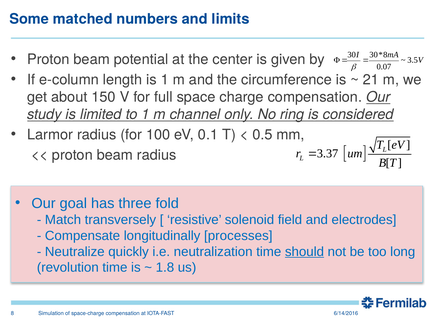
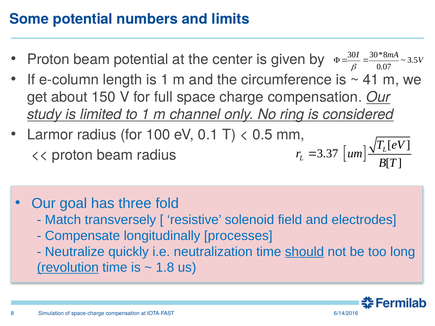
Some matched: matched -> potential
21: 21 -> 41
revolution underline: none -> present
